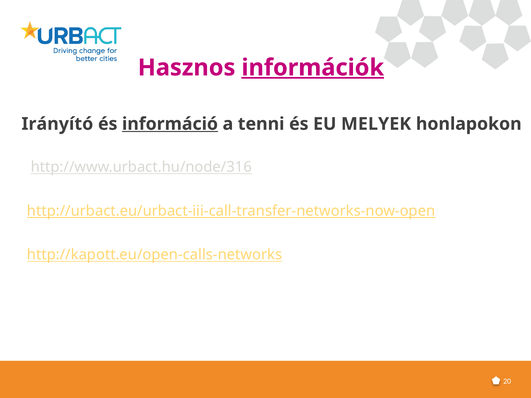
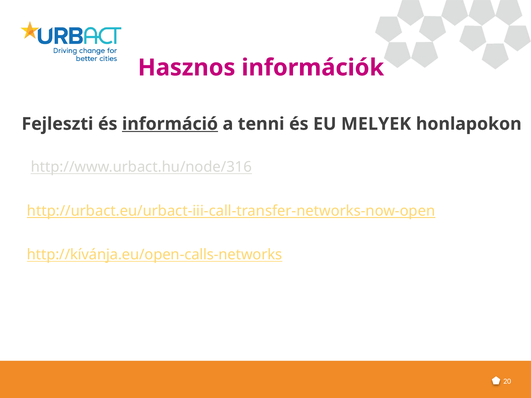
információk underline: present -> none
Irányító: Irányító -> Fejleszti
http://kapott.eu/open-calls-networks: http://kapott.eu/open-calls-networks -> http://kívánja.eu/open-calls-networks
